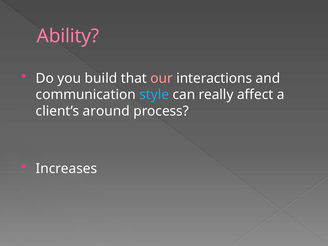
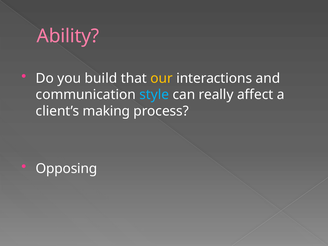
our colour: pink -> yellow
around: around -> making
Increases: Increases -> Opposing
